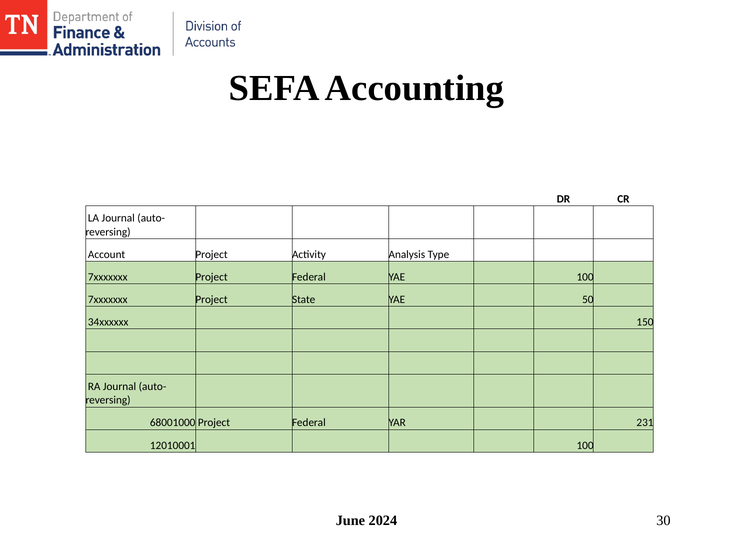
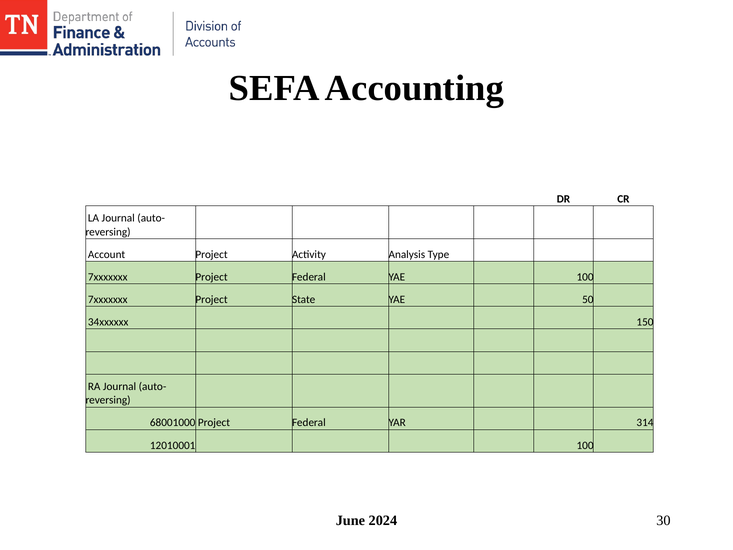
231: 231 -> 314
